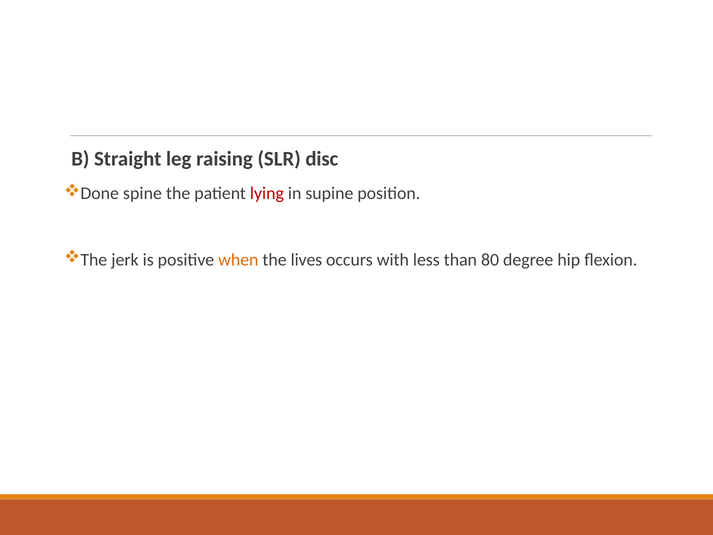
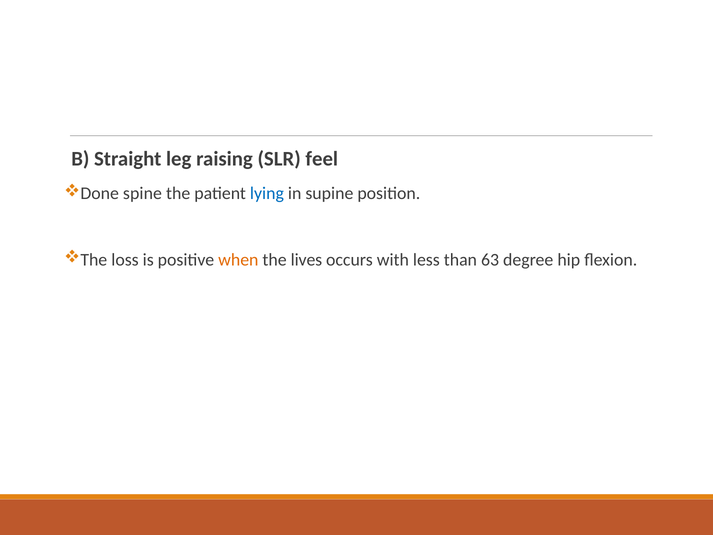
disc: disc -> feel
lying colour: red -> blue
jerk: jerk -> loss
80: 80 -> 63
